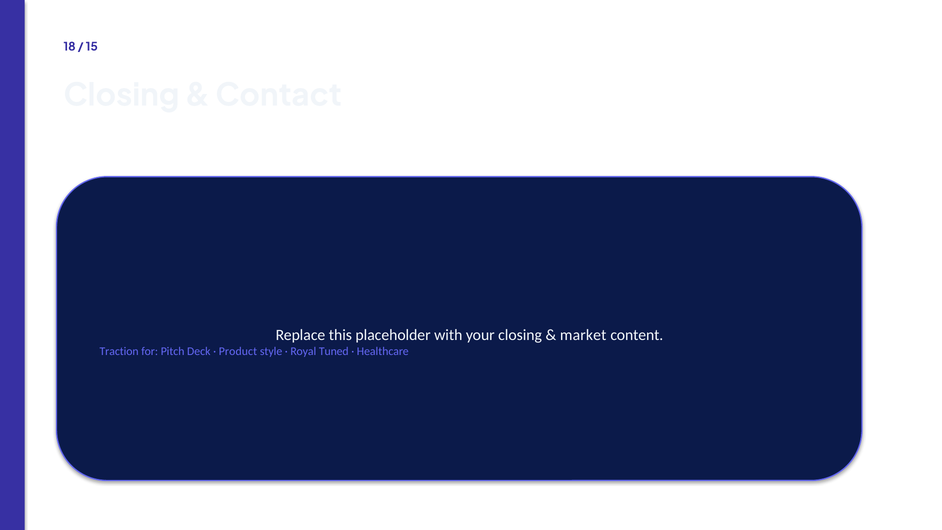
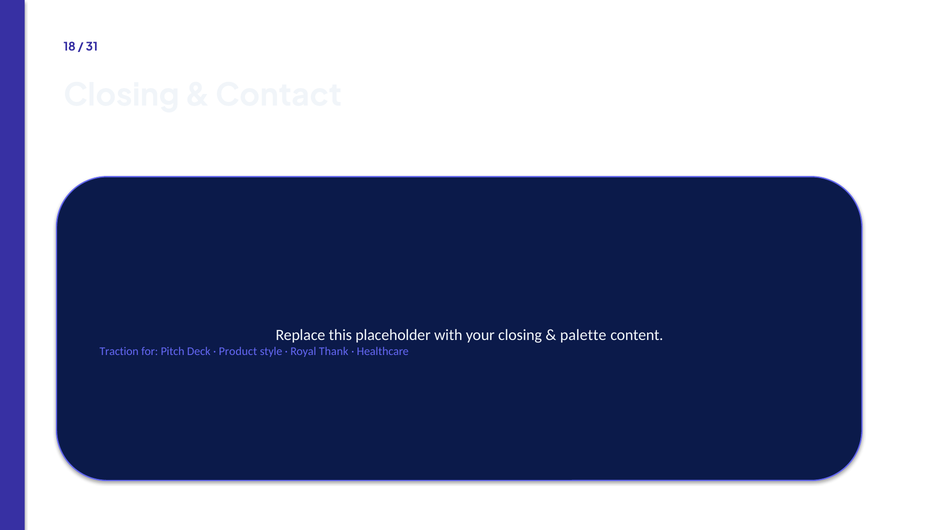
15: 15 -> 31
market: market -> palette
Tuned: Tuned -> Thank
